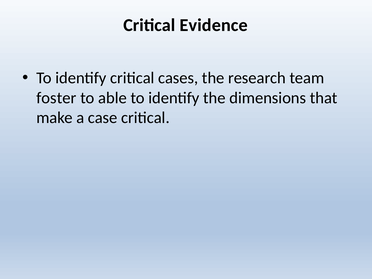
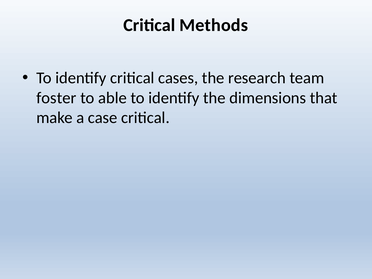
Evidence: Evidence -> Methods
